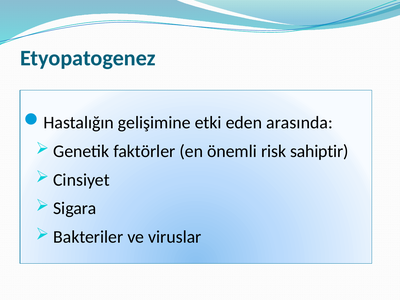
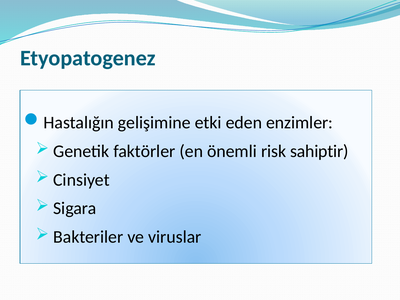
arasında: arasında -> enzimler
